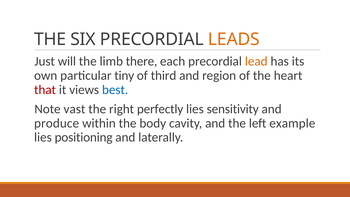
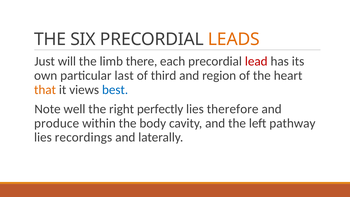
lead colour: orange -> red
tiny: tiny -> last
that colour: red -> orange
vast: vast -> well
sensitivity: sensitivity -> therefore
example: example -> pathway
positioning: positioning -> recordings
